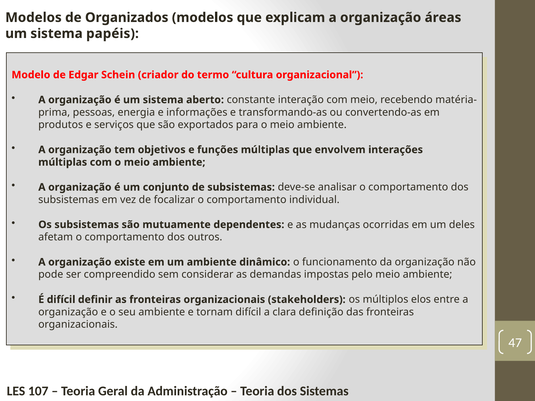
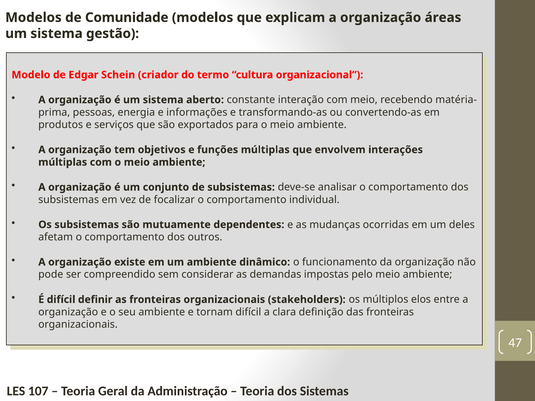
Organizados: Organizados -> Comunidade
papéis: papéis -> gestão
